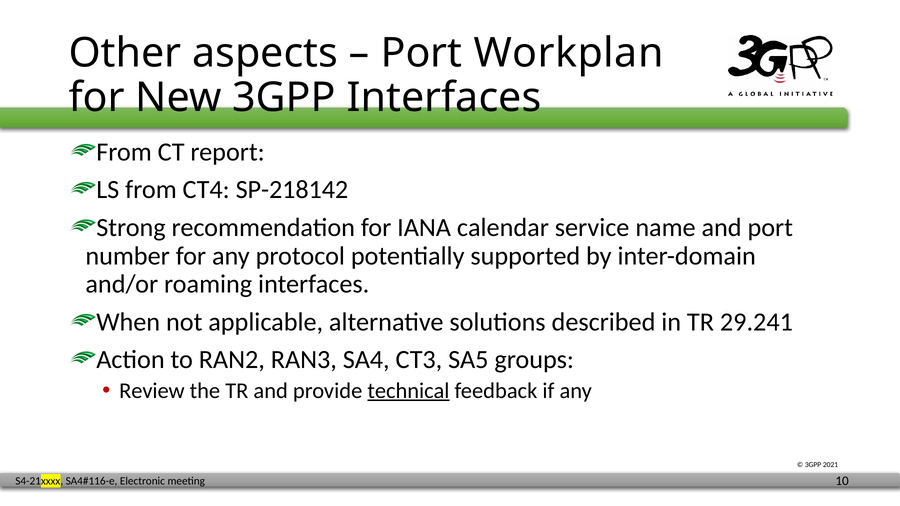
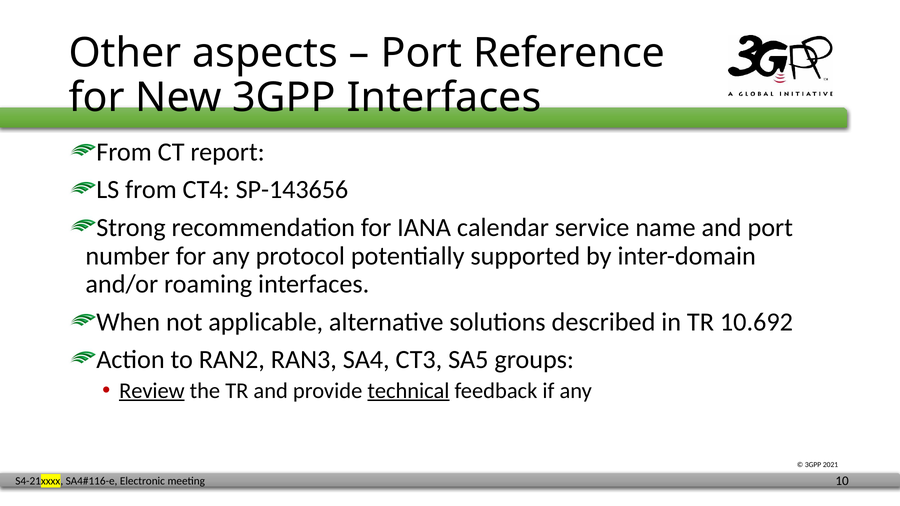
Workplan: Workplan -> Reference
SP-218142: SP-218142 -> SP-143656
29.241: 29.241 -> 10.692
Review underline: none -> present
